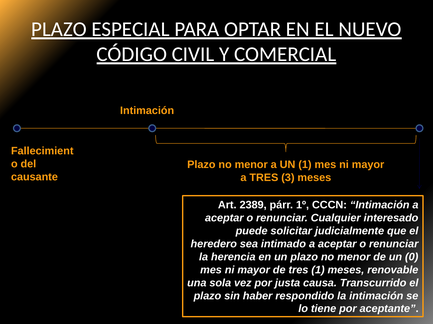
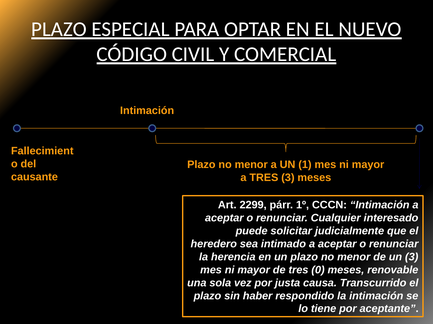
2389: 2389 -> 2299
un 0: 0 -> 3
tres 1: 1 -> 0
